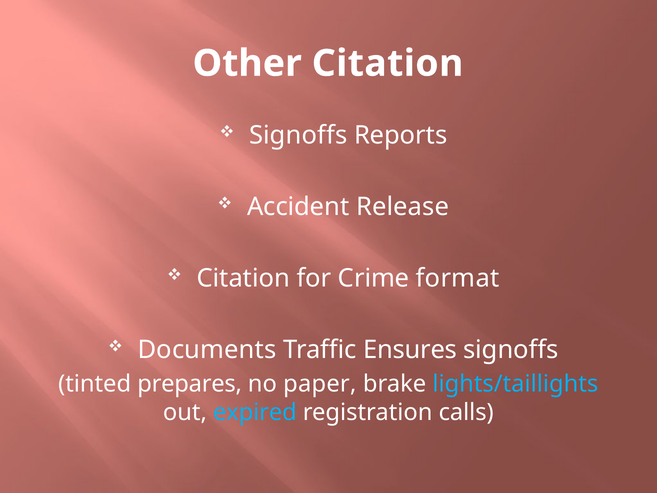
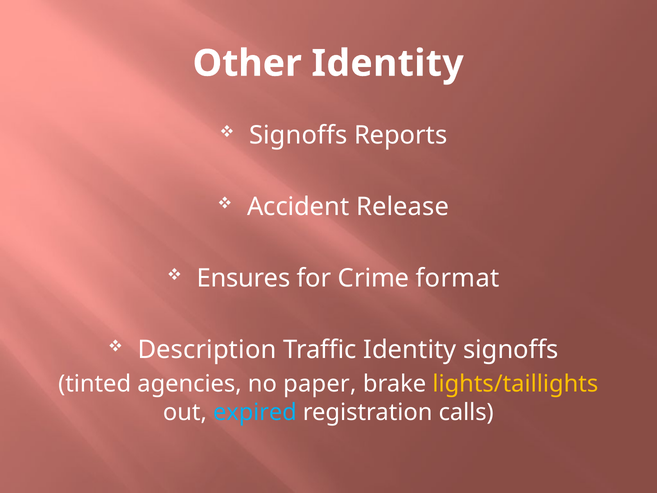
Other Citation: Citation -> Identity
Citation at (243, 278): Citation -> Ensures
Documents: Documents -> Description
Traffic Ensures: Ensures -> Identity
prepares: prepares -> agencies
lights/taillights colour: light blue -> yellow
